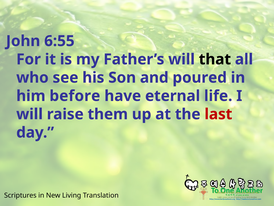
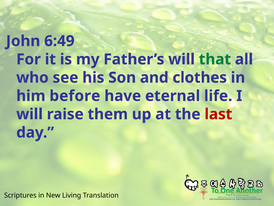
6:55: 6:55 -> 6:49
that colour: black -> green
poured: poured -> clothes
